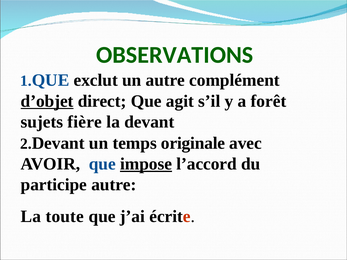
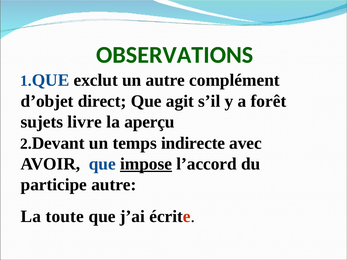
d’objet underline: present -> none
fière: fière -> livre
la devant: devant -> aperçu
originale: originale -> indirecte
